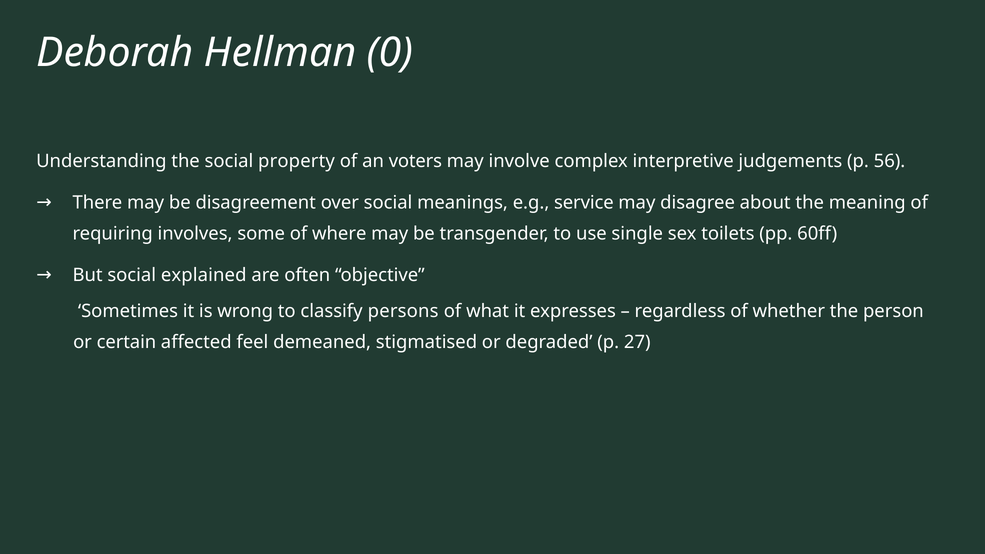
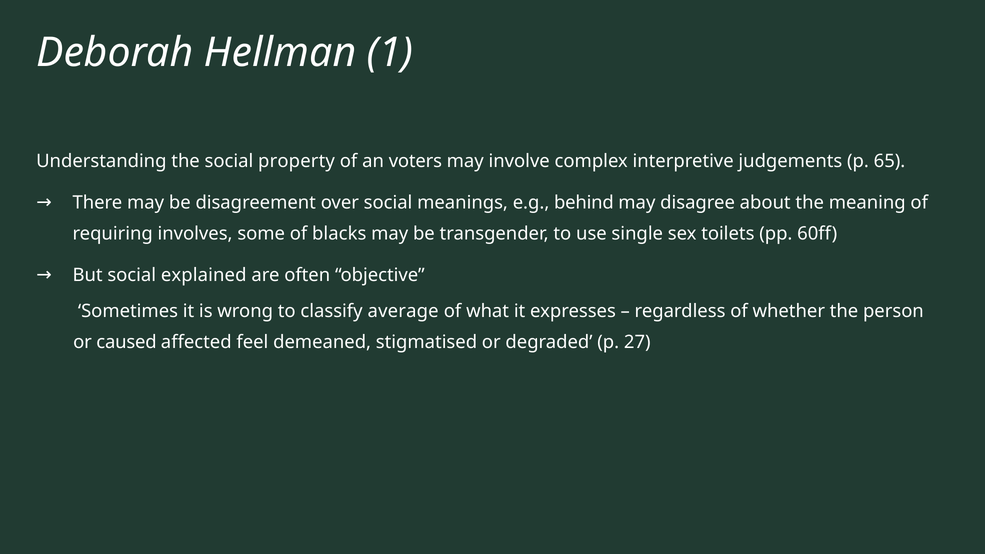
0: 0 -> 1
56: 56 -> 65
service: service -> behind
where: where -> blacks
persons: persons -> average
certain: certain -> caused
